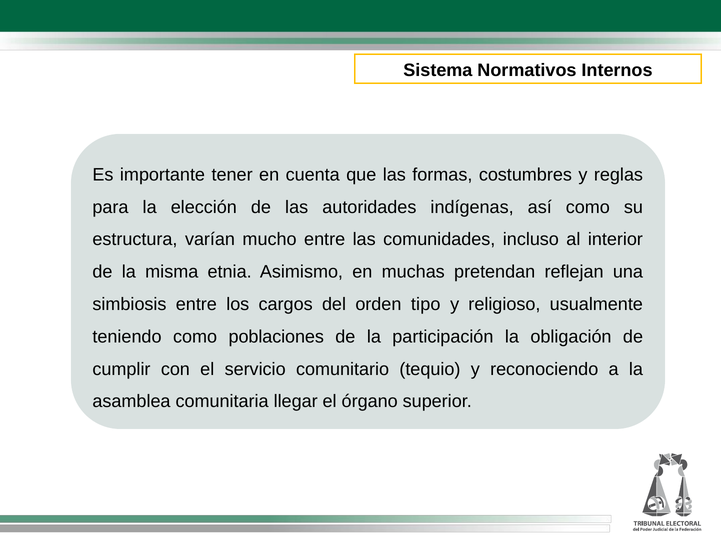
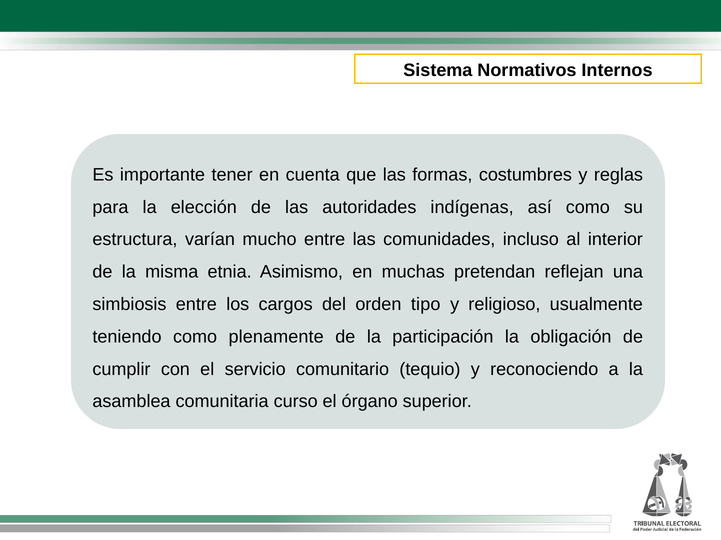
poblaciones: poblaciones -> plenamente
llegar: llegar -> curso
